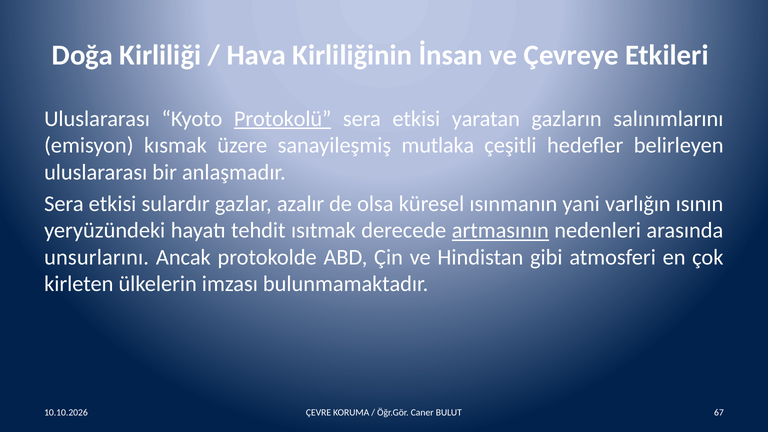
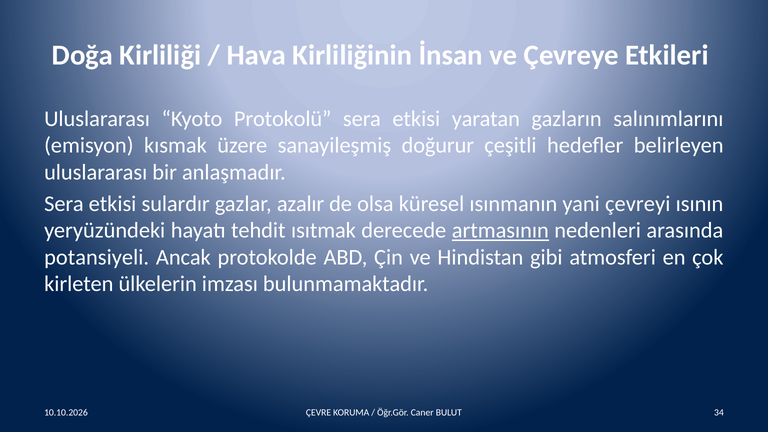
Protokolü underline: present -> none
mutlaka: mutlaka -> doğurur
varlığın: varlığın -> çevreyi
unsurlarını: unsurlarını -> potansiyeli
67: 67 -> 34
